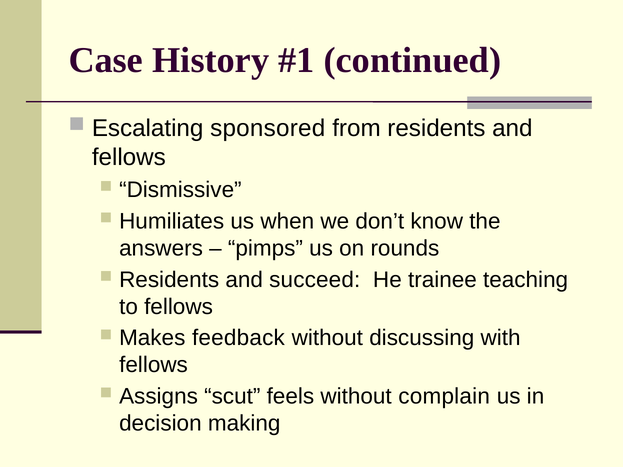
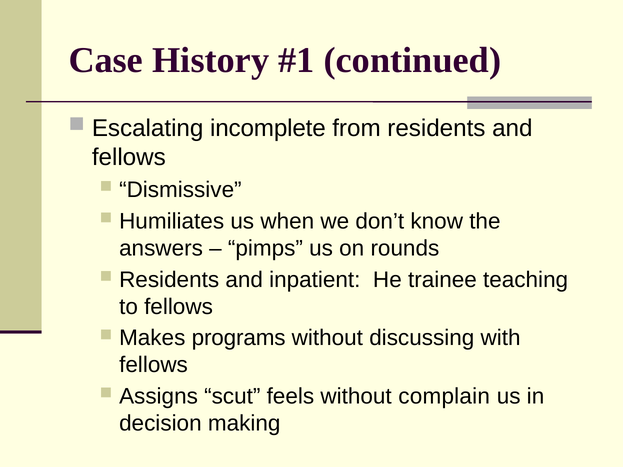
sponsored: sponsored -> incomplete
succeed: succeed -> inpatient
feedback: feedback -> programs
